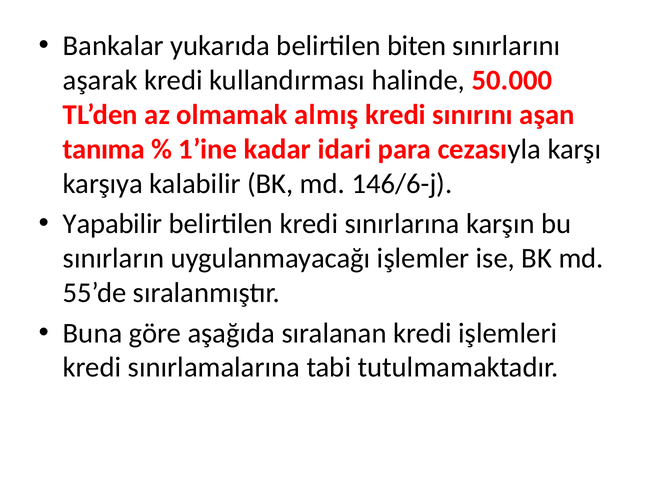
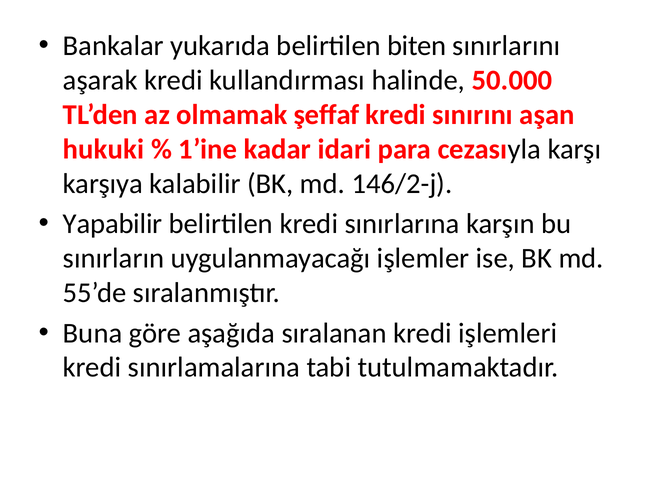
almış: almış -> şeffaf
tanıma: tanıma -> hukuki
146/6-j: 146/6-j -> 146/2-j
